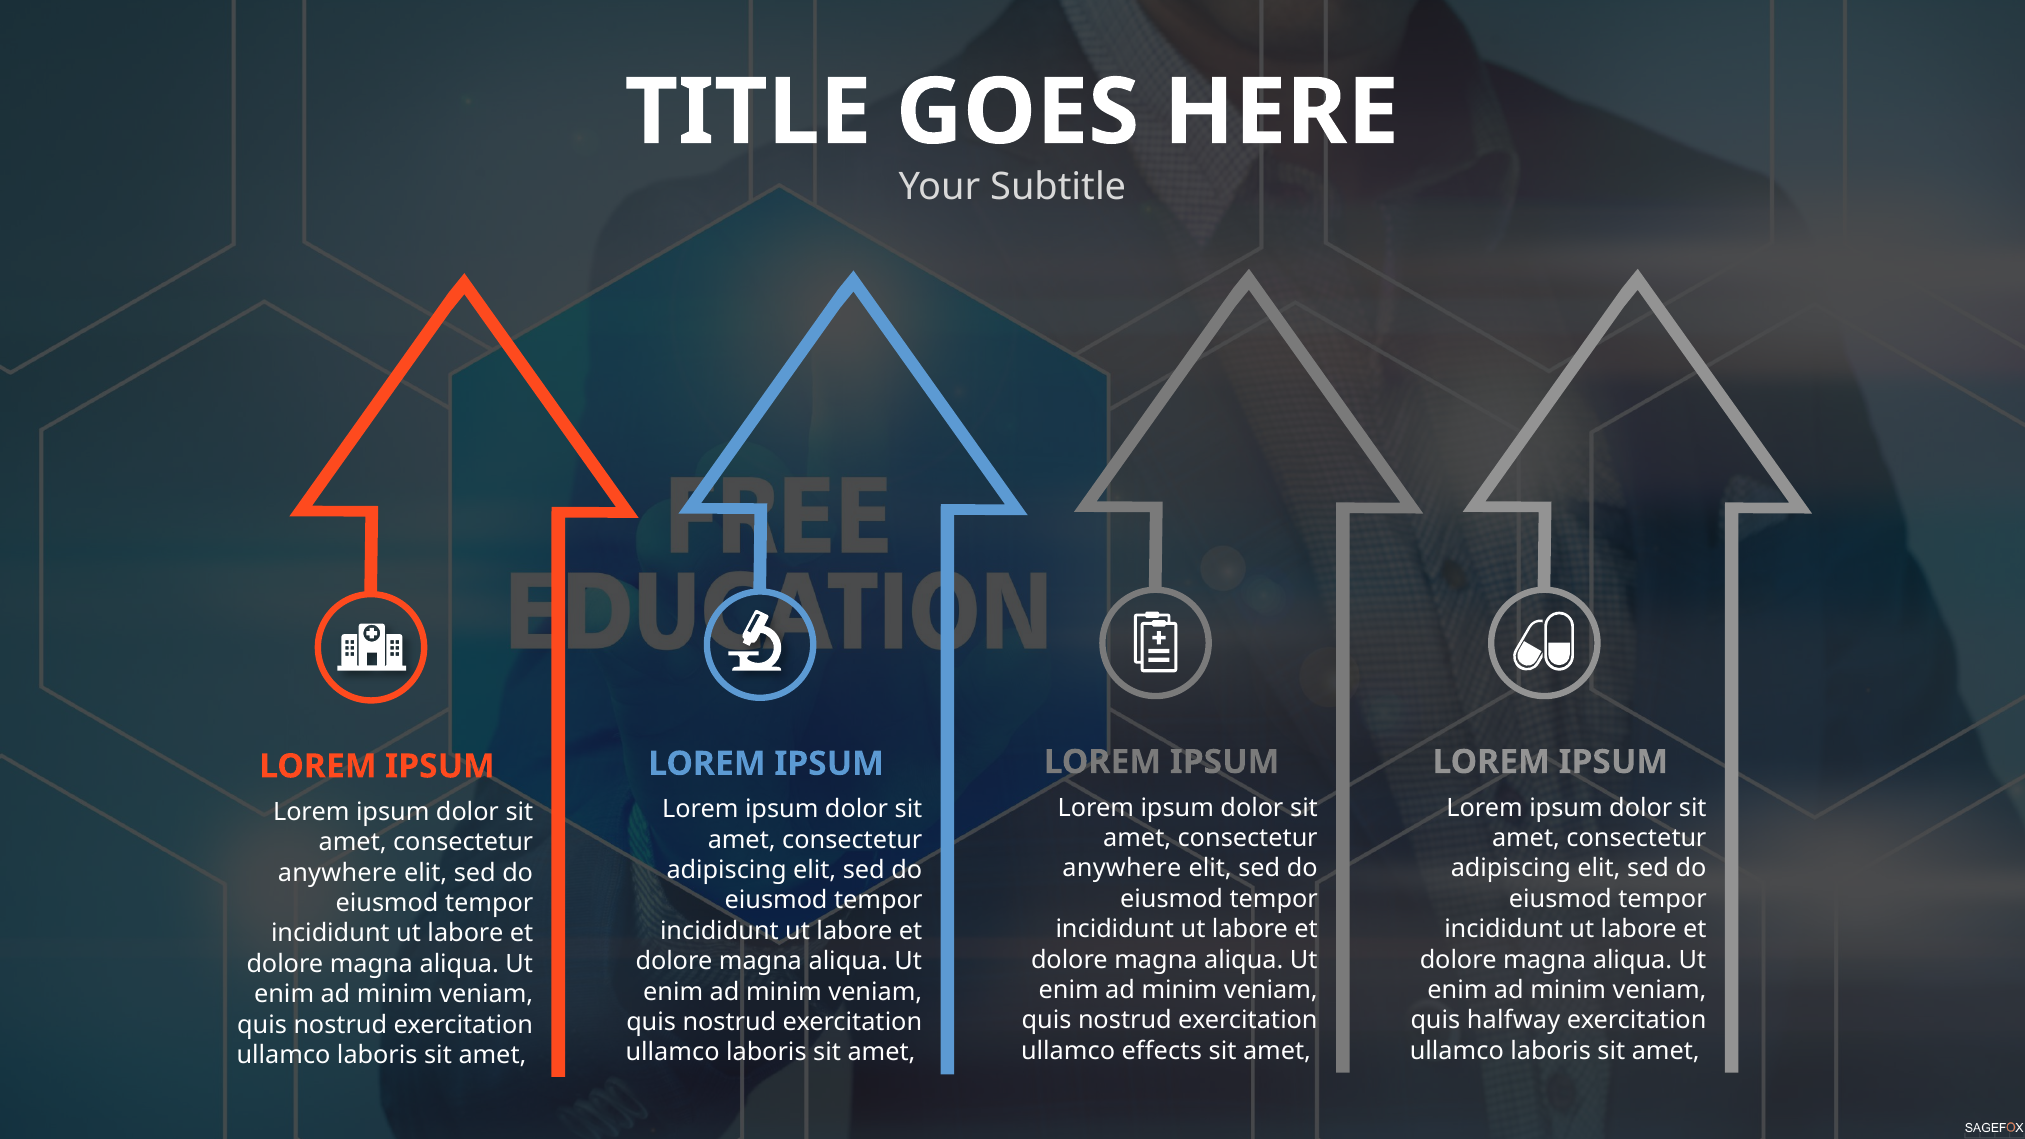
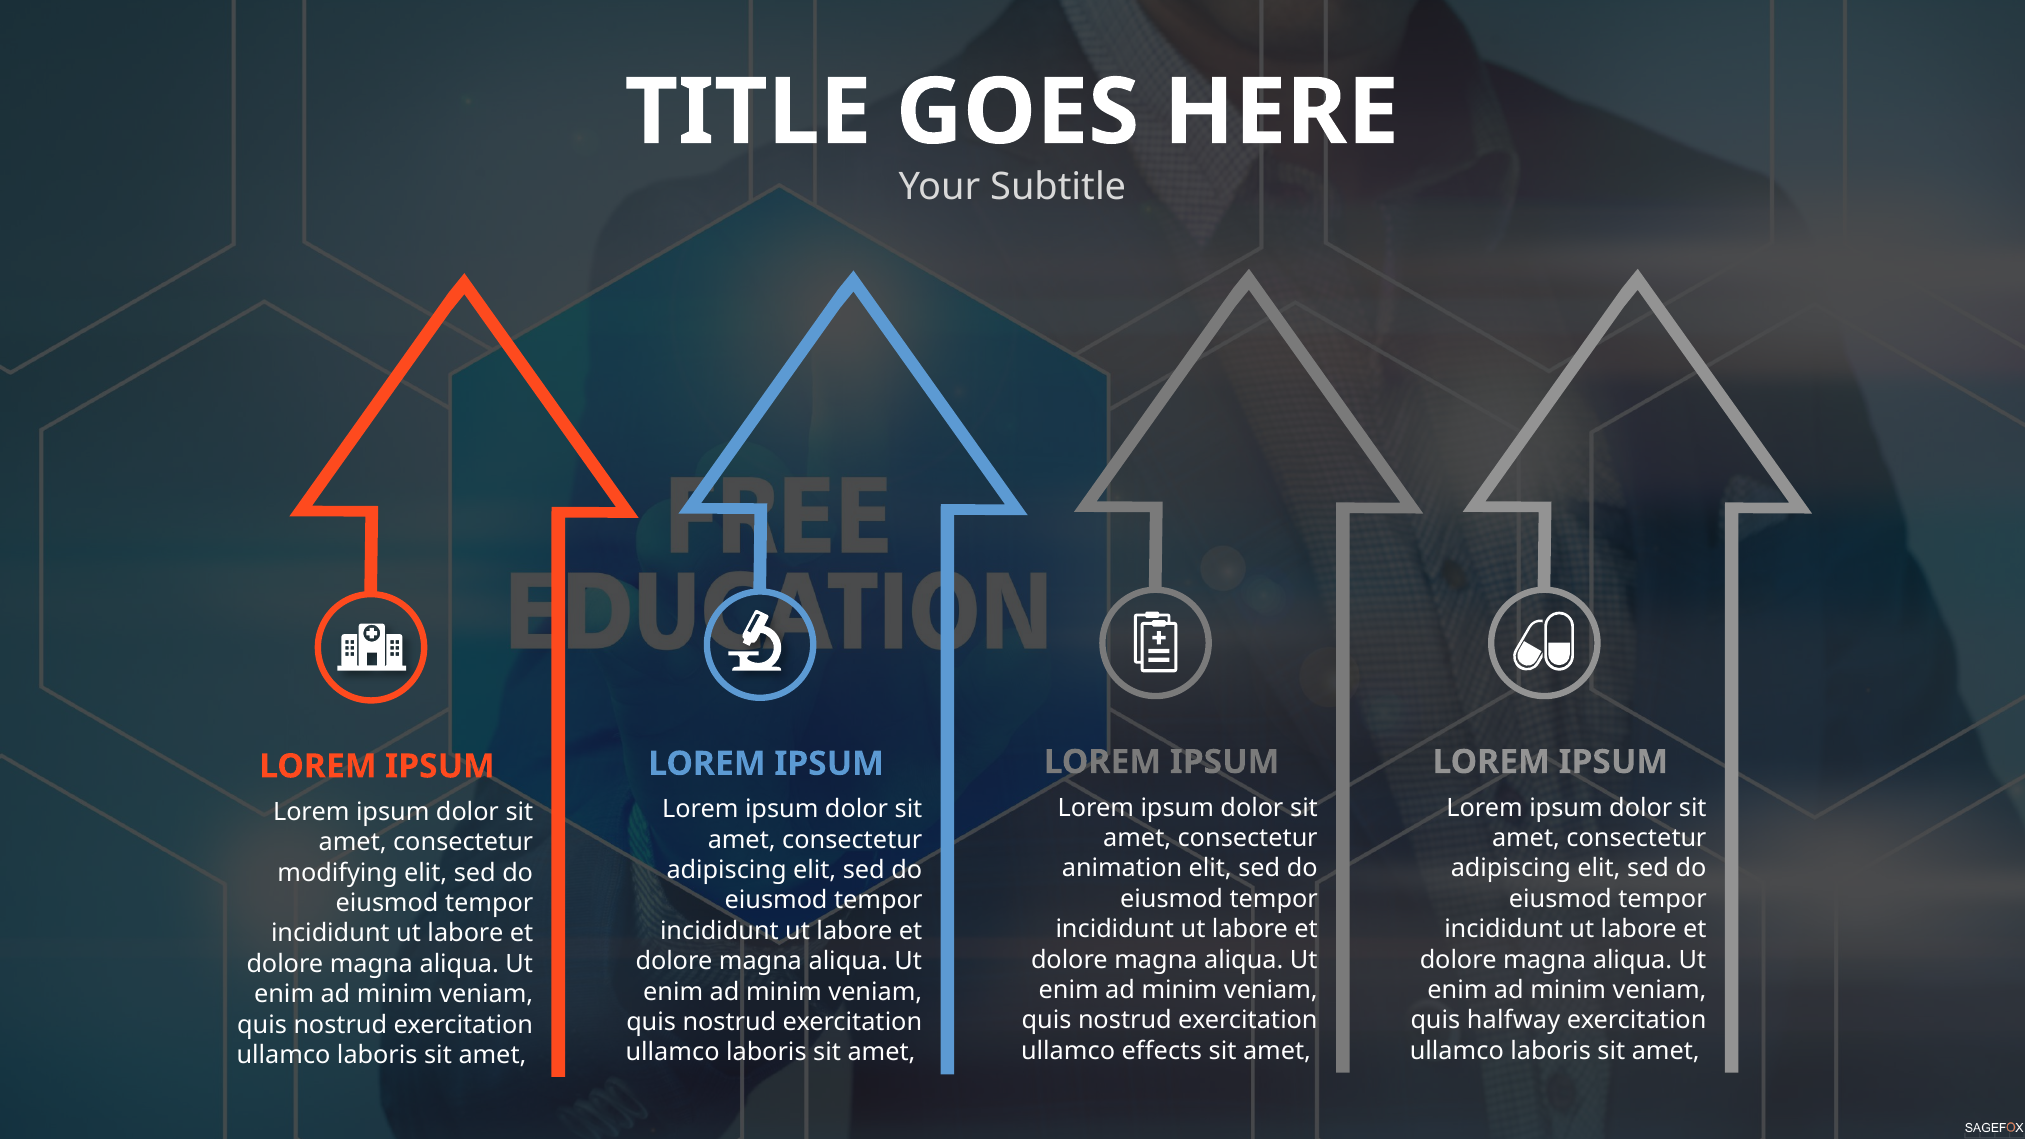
anywhere at (1122, 869): anywhere -> animation
anywhere at (337, 873): anywhere -> modifying
